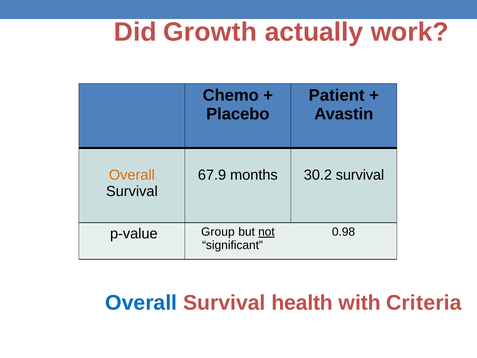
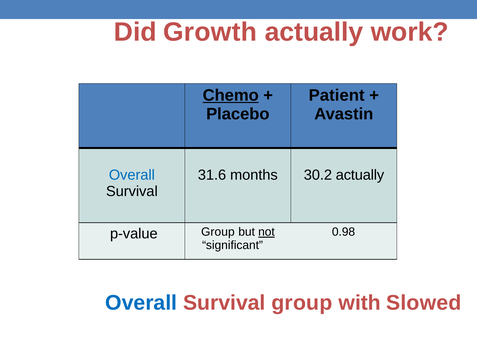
Chemo underline: none -> present
Overall at (132, 175) colour: orange -> blue
67.9: 67.9 -> 31.6
30.2 survival: survival -> actually
Survival health: health -> group
Criteria: Criteria -> Slowed
